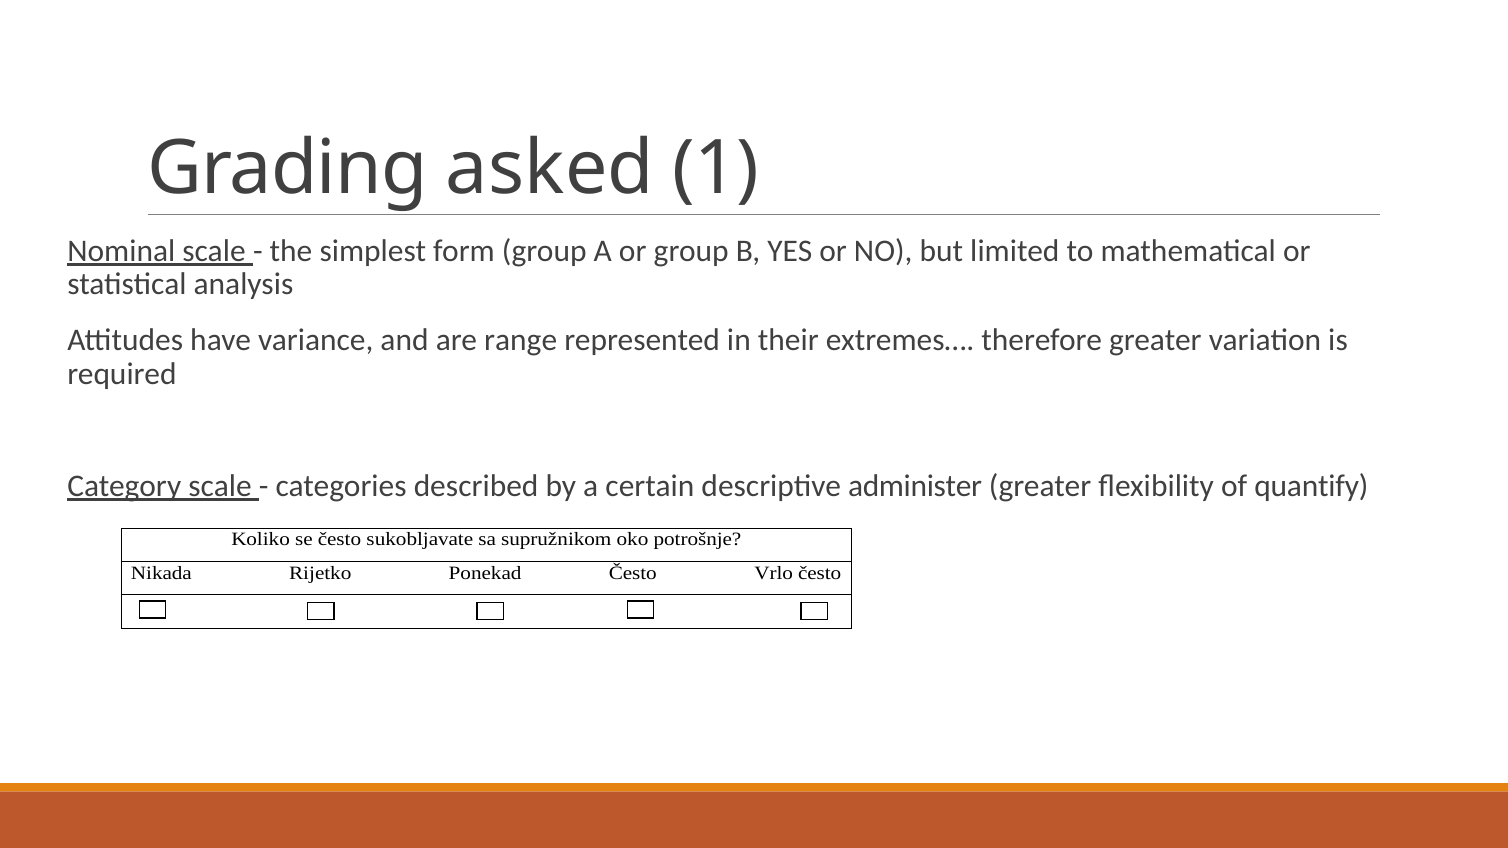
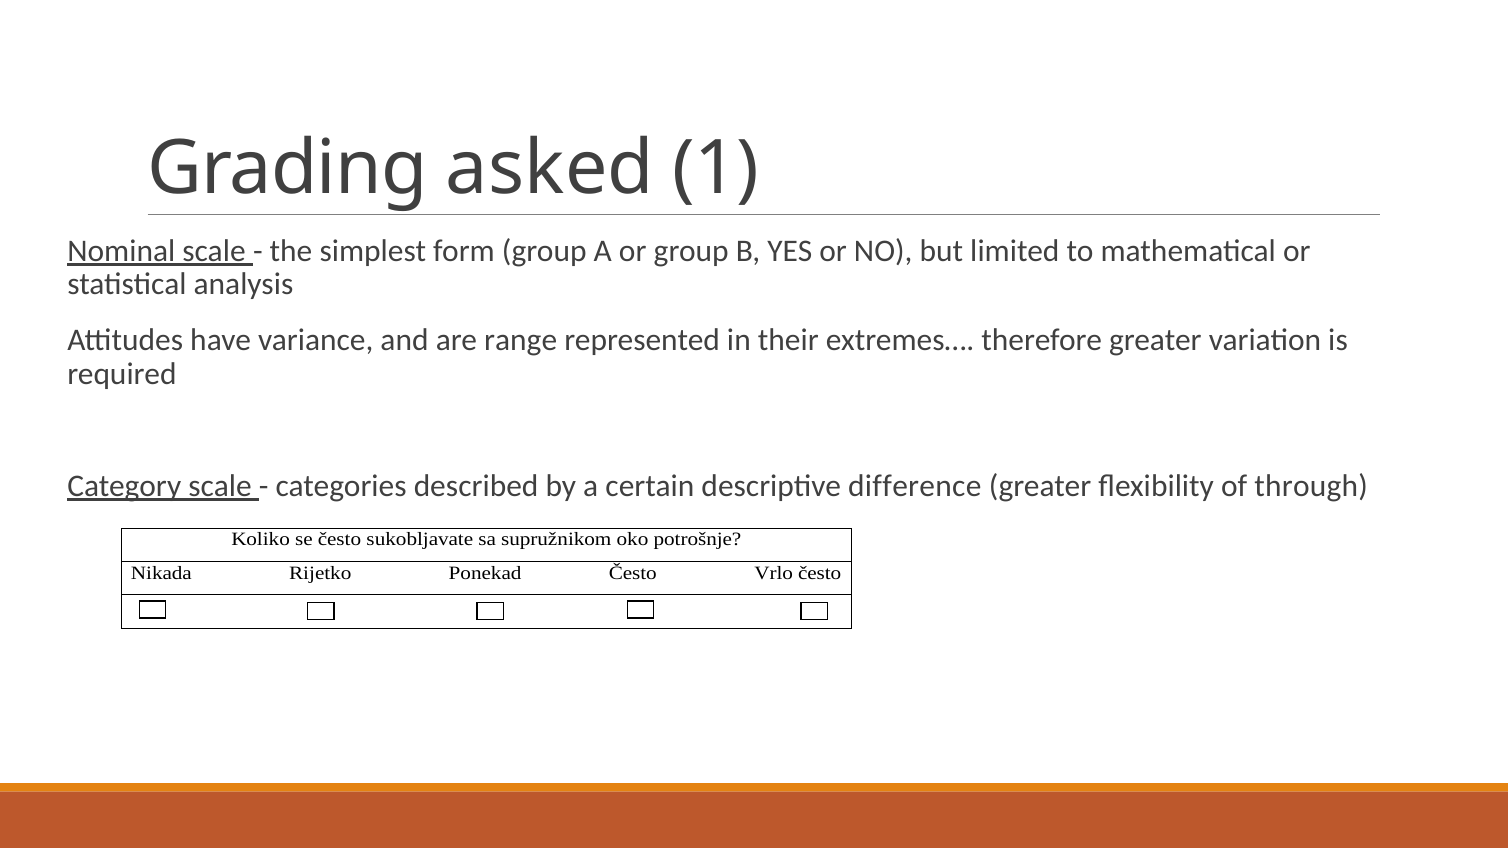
administer: administer -> difference
quantify: quantify -> through
